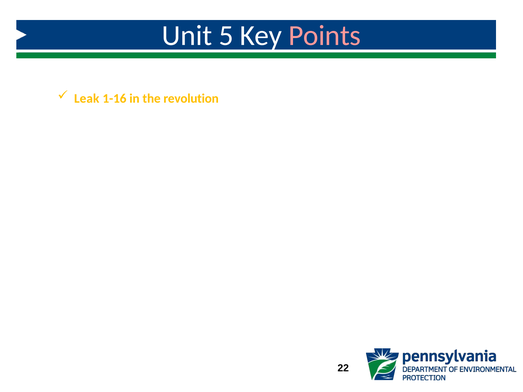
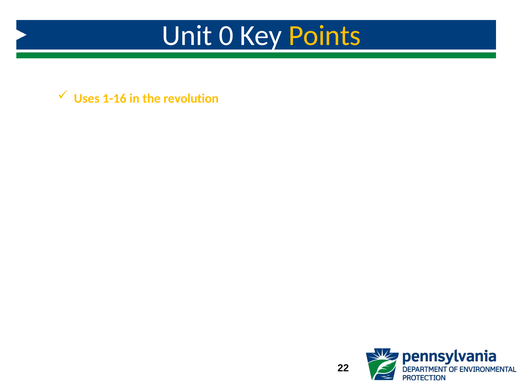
5: 5 -> 0
Points colour: pink -> yellow
Leak: Leak -> Uses
